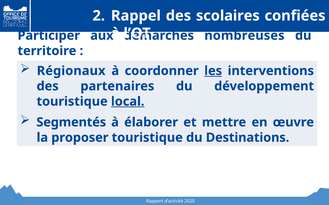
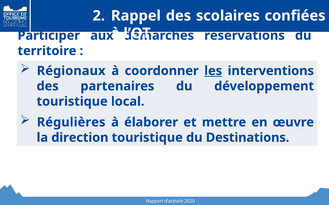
nombreuses: nombreuses -> réservations
local underline: present -> none
Segmentés: Segmentés -> Régulières
proposer: proposer -> direction
